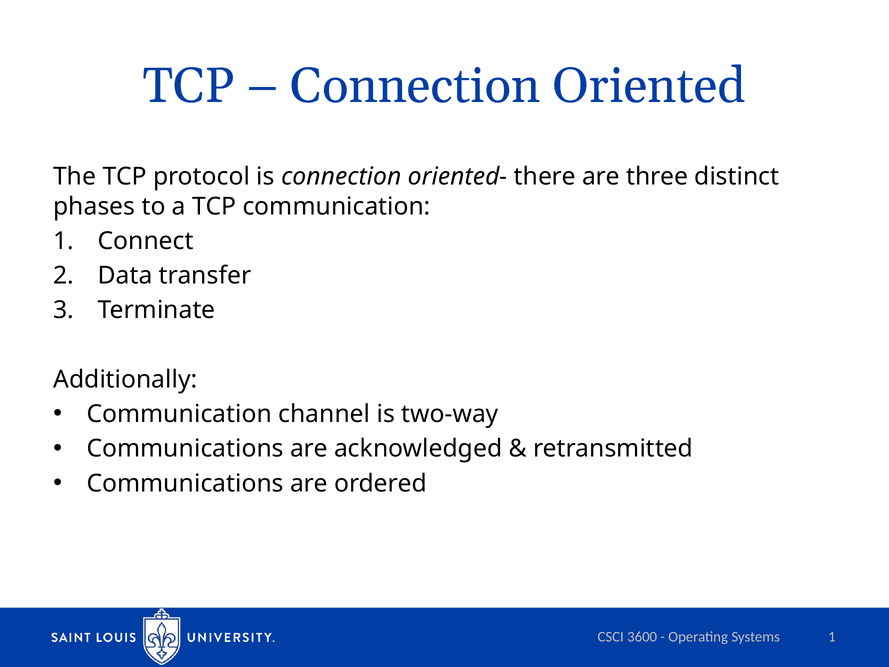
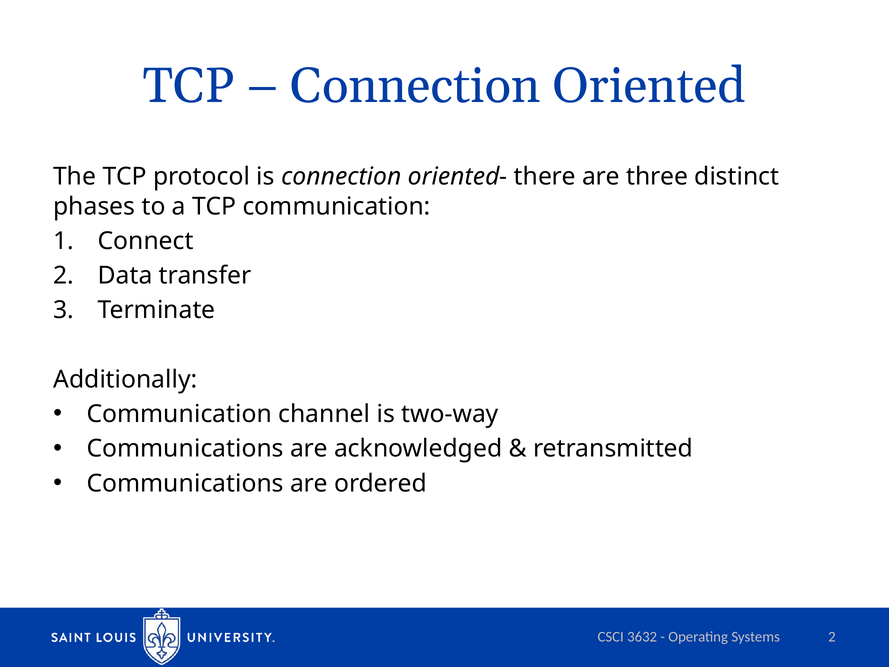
3600: 3600 -> 3632
Systems 1: 1 -> 2
